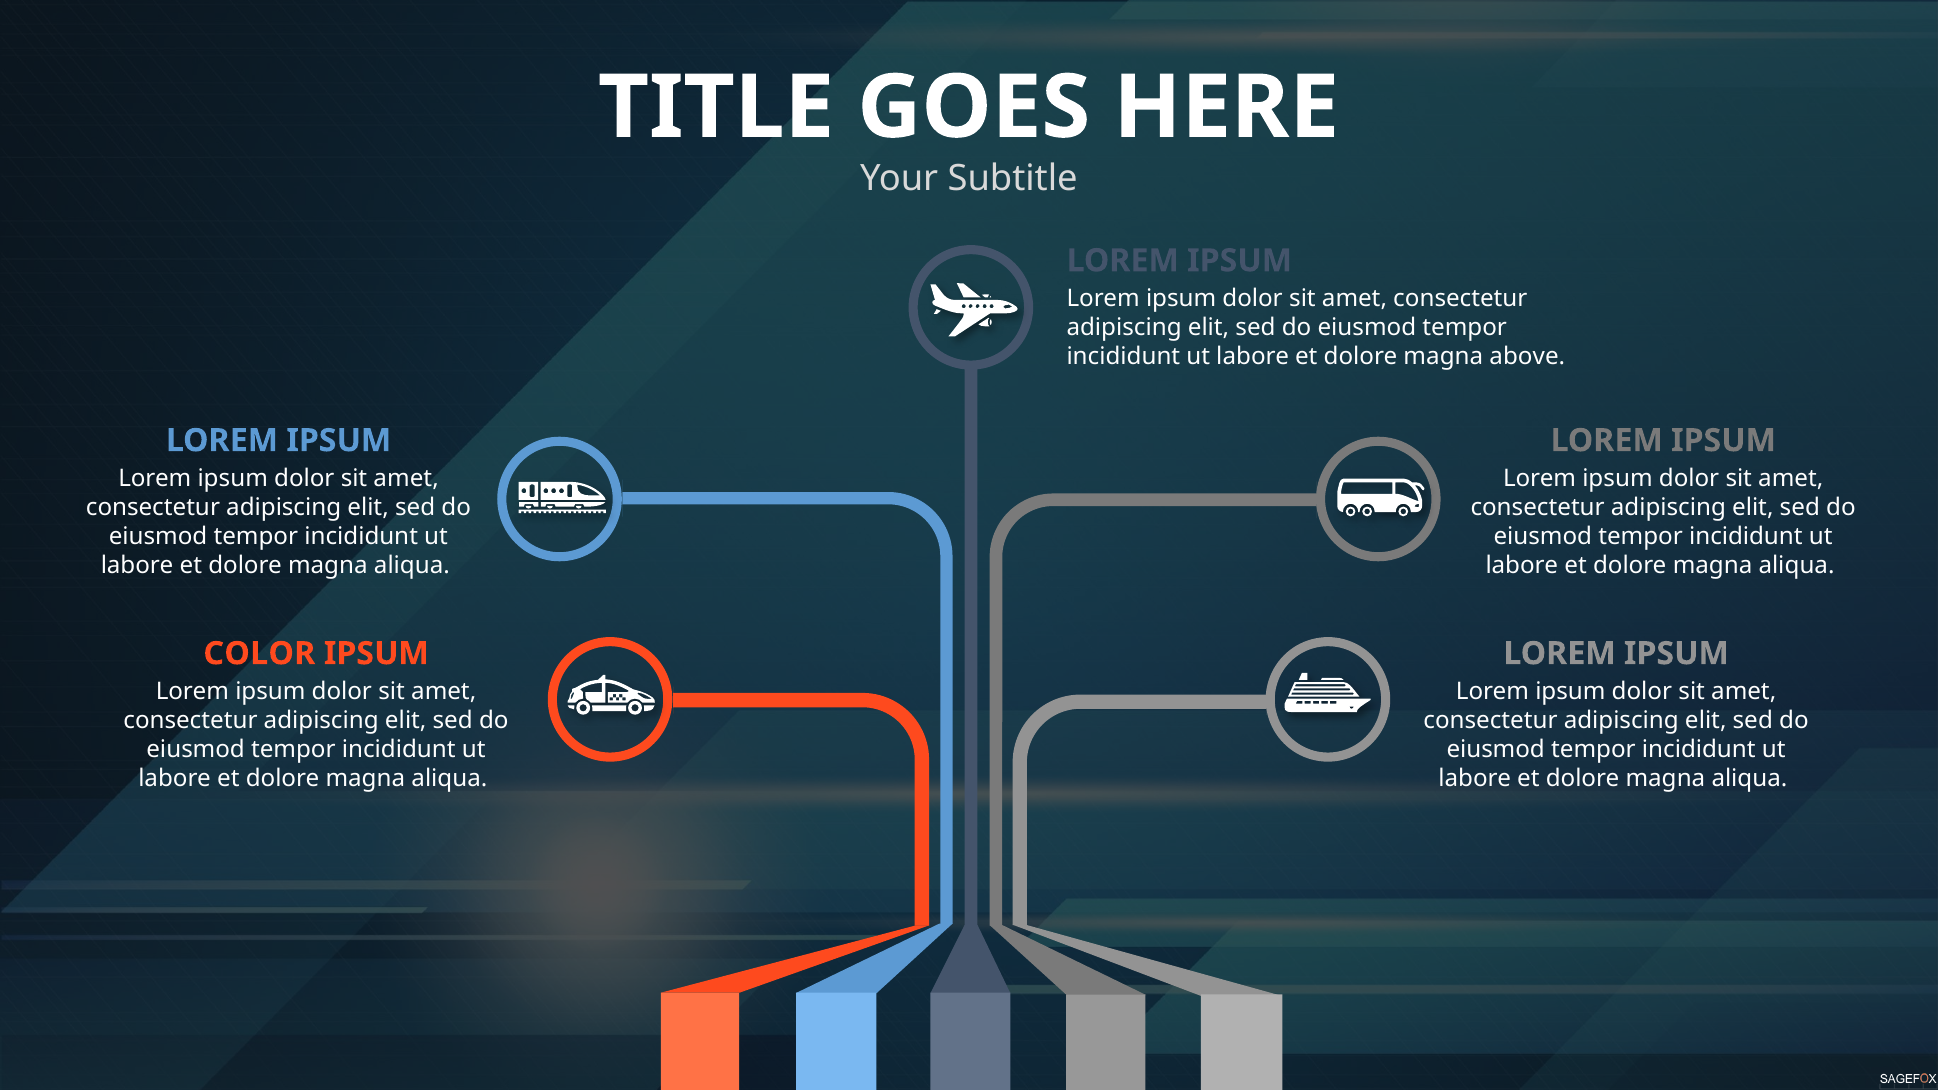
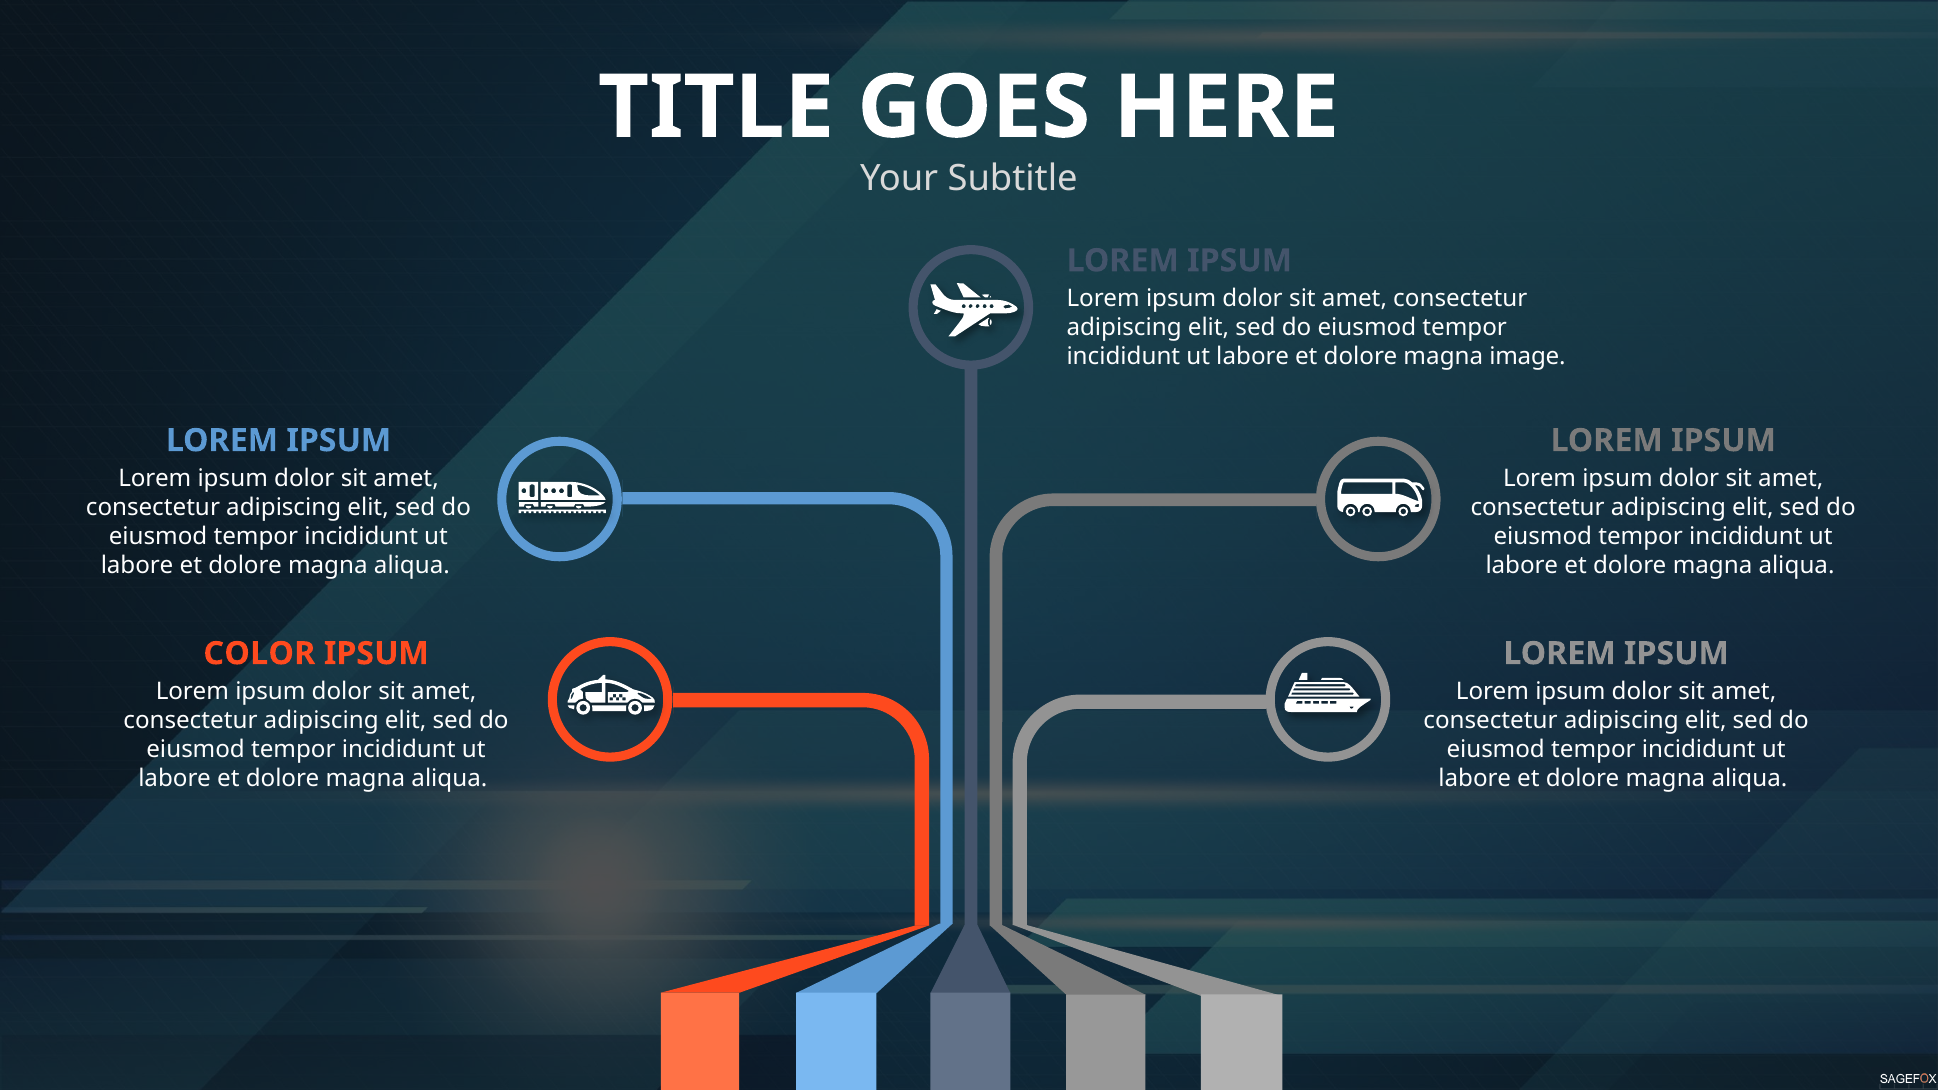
above: above -> image
